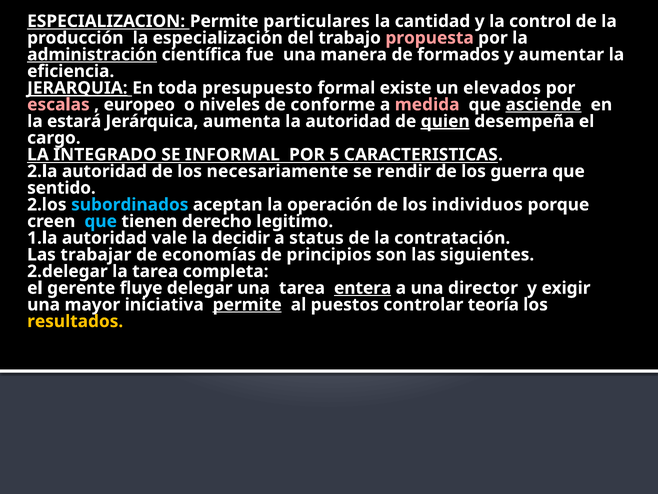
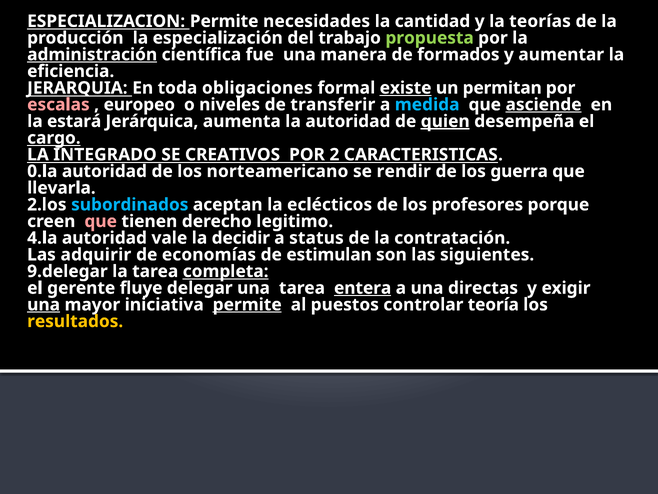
particulares: particulares -> necesidades
control: control -> teorías
propuesta colour: pink -> light green
JERARQUIA underline: present -> none
presupuesto: presupuesto -> obligaciones
existe underline: none -> present
elevados: elevados -> permitan
conforme: conforme -> transferir
medida colour: pink -> light blue
cargo underline: none -> present
INFORMAL: INFORMAL -> CREATIVOS
5: 5 -> 2
2.la: 2.la -> 0.la
necesariamente: necesariamente -> norteamericano
sentido: sentido -> llevarla
operación: operación -> eclécticos
individuos: individuos -> profesores
que at (101, 221) colour: light blue -> pink
1.la: 1.la -> 4.la
trabajar: trabajar -> adquirir
principios: principios -> estimulan
2.delegar: 2.delegar -> 9.delegar
completa underline: none -> present
director: director -> directas
una at (44, 304) underline: none -> present
